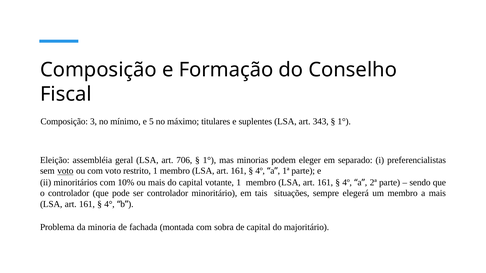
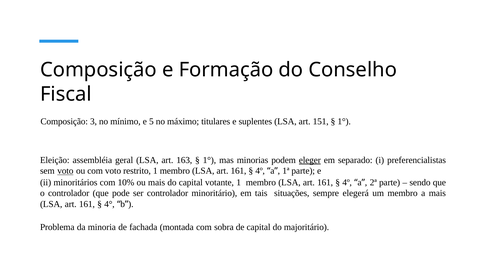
343: 343 -> 151
706: 706 -> 163
eleger underline: none -> present
